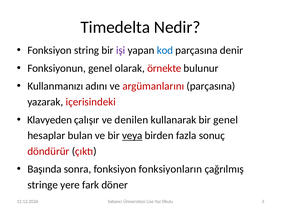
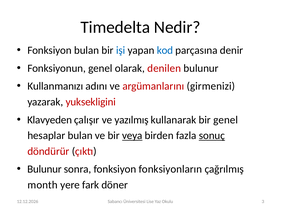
Fonksiyon string: string -> bulan
işi colour: purple -> blue
örnekte: örnekte -> denilen
argümanlarını parçasına: parçasına -> girmenizi
içerisindeki: içerisindeki -> yuksekligini
denilen: denilen -> yazılmış
sonuç underline: none -> present
Başında at (44, 169): Başında -> Bulunur
stringe: stringe -> month
